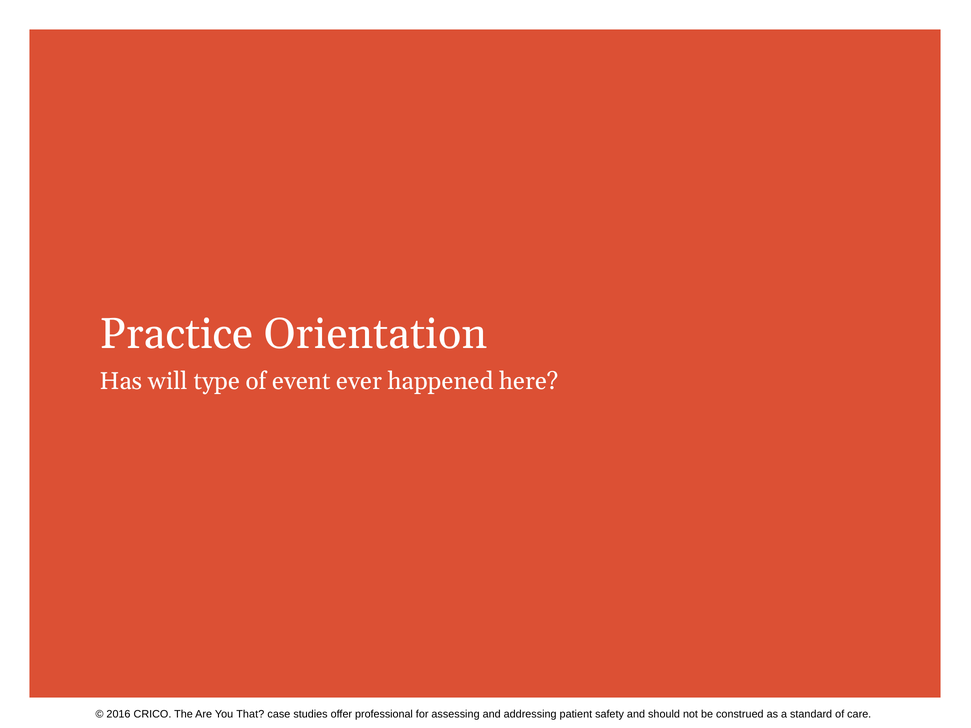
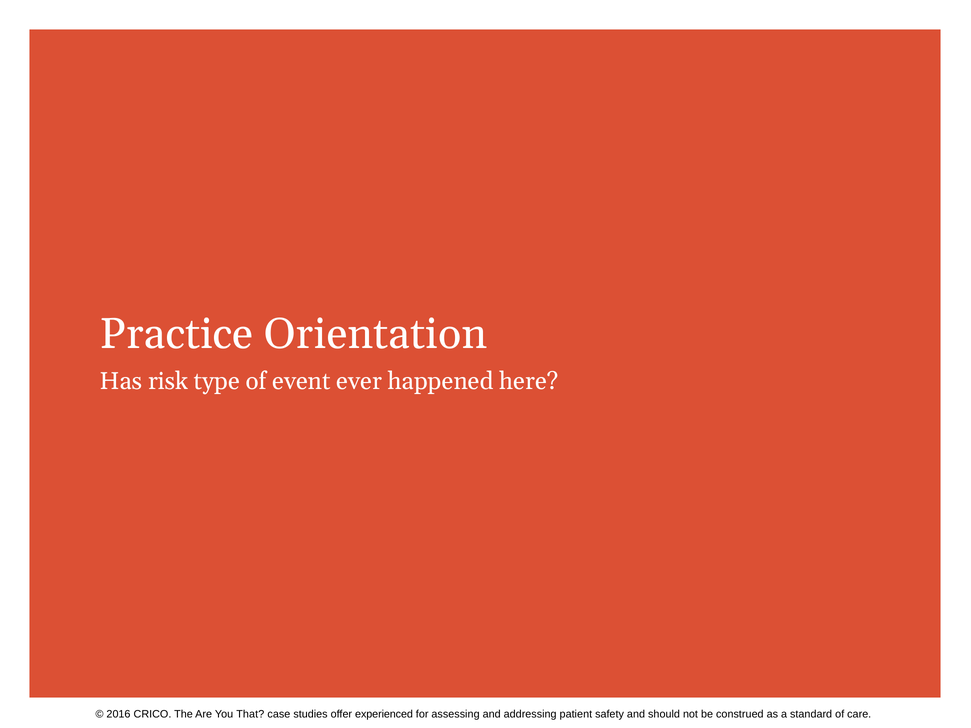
will: will -> risk
professional: professional -> experienced
